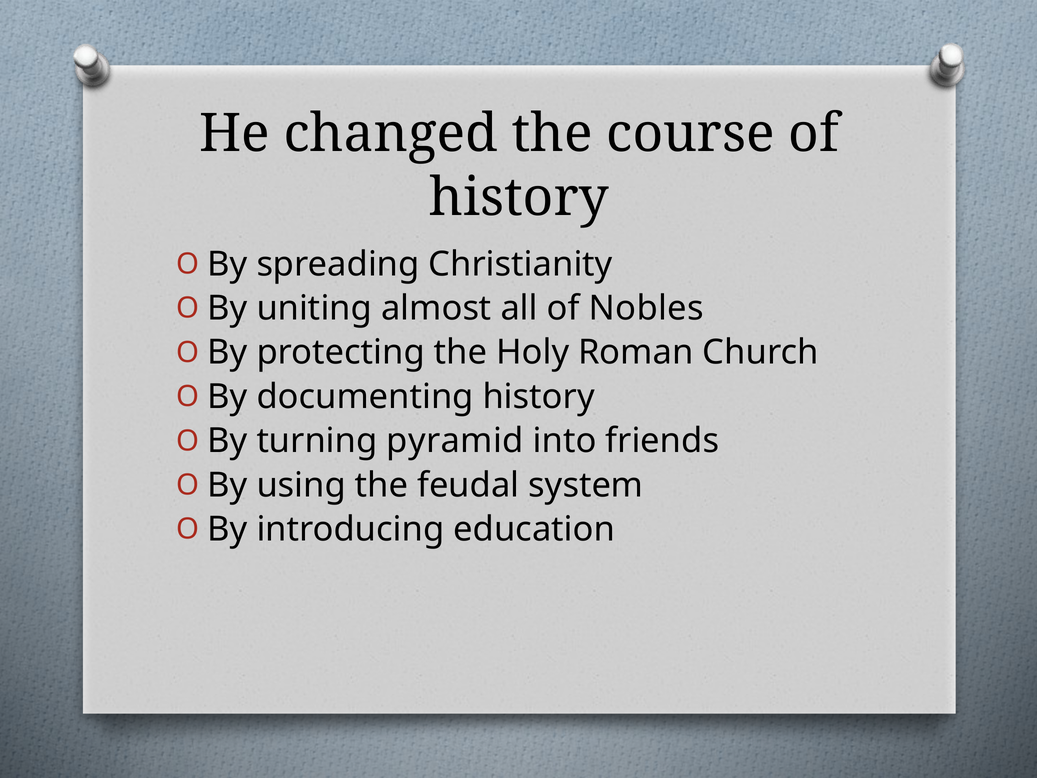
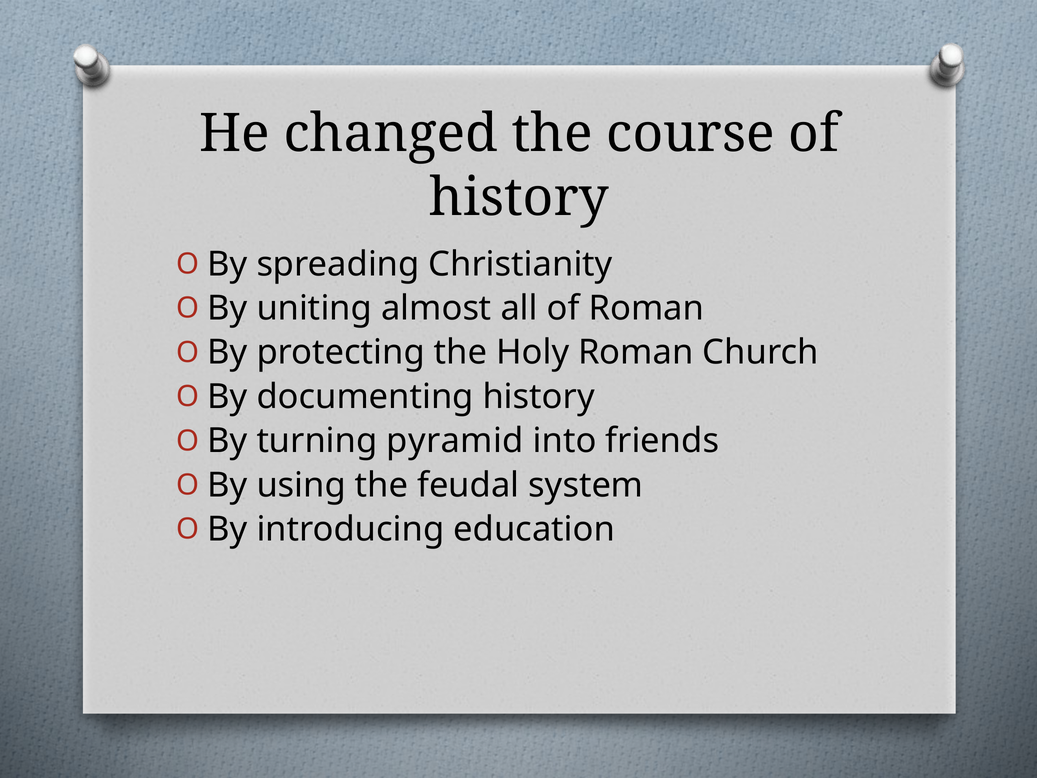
of Nobles: Nobles -> Roman
